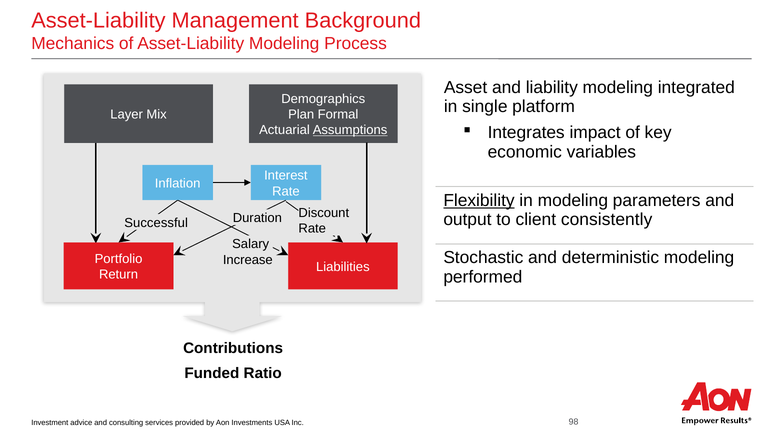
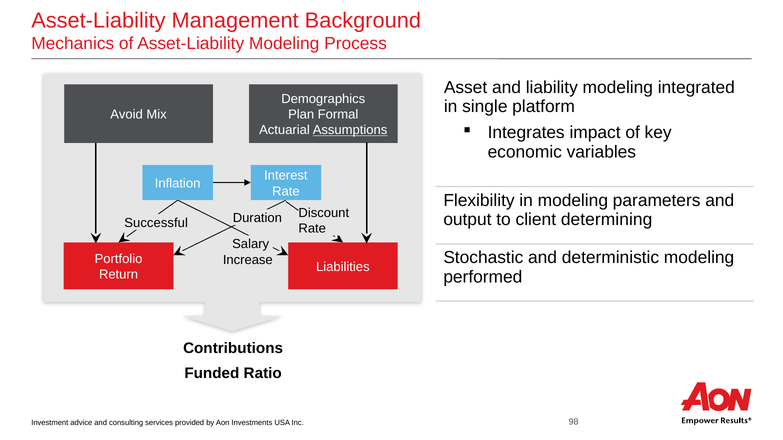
Layer: Layer -> Avoid
Flexibility underline: present -> none
consistently: consistently -> determining
